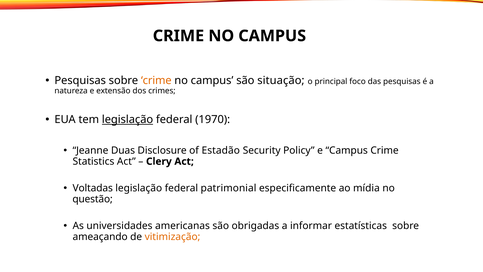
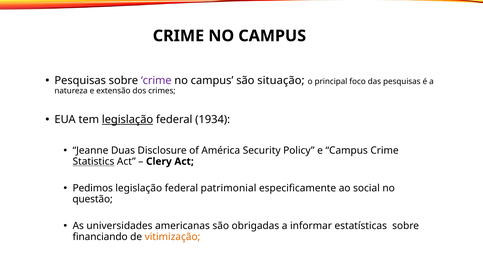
crime at (156, 80) colour: orange -> purple
1970: 1970 -> 1934
Estadão: Estadão -> América
Statistics underline: none -> present
Voltadas: Voltadas -> Pedimos
mídia: mídia -> social
ameaçando: ameaçando -> financiando
